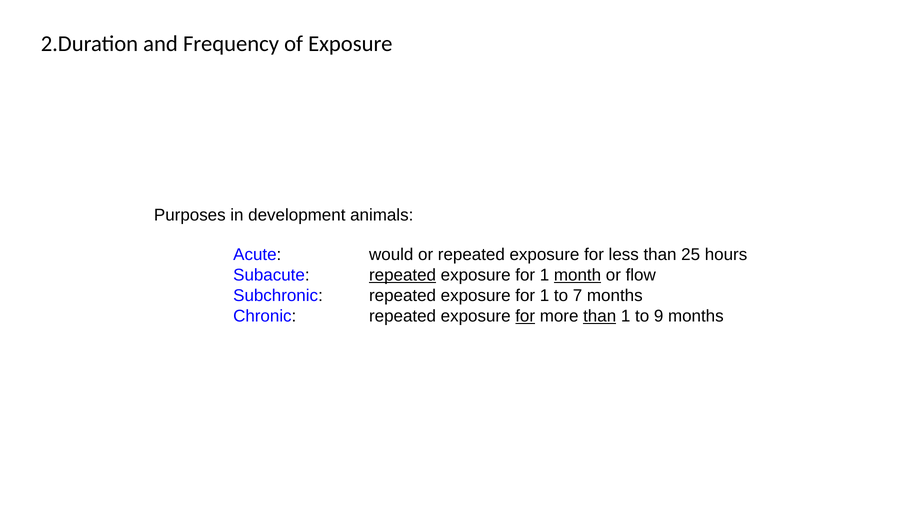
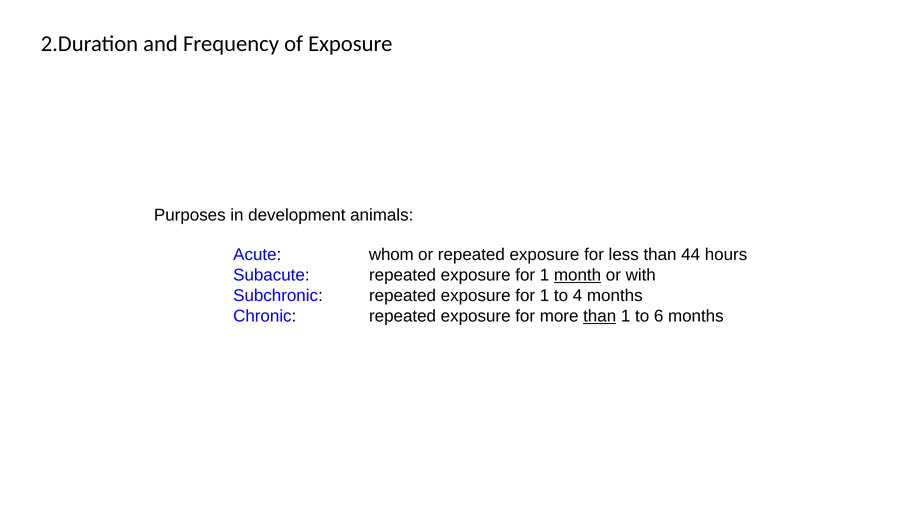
would: would -> whom
25: 25 -> 44
repeated at (403, 275) underline: present -> none
flow: flow -> with
7: 7 -> 4
for at (525, 316) underline: present -> none
9: 9 -> 6
